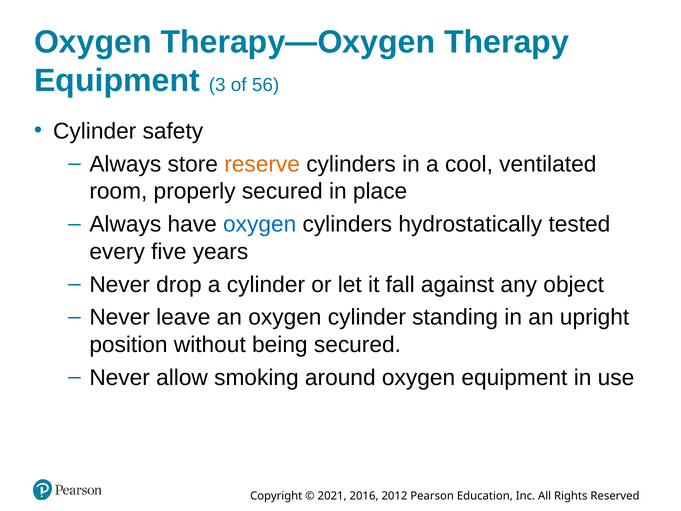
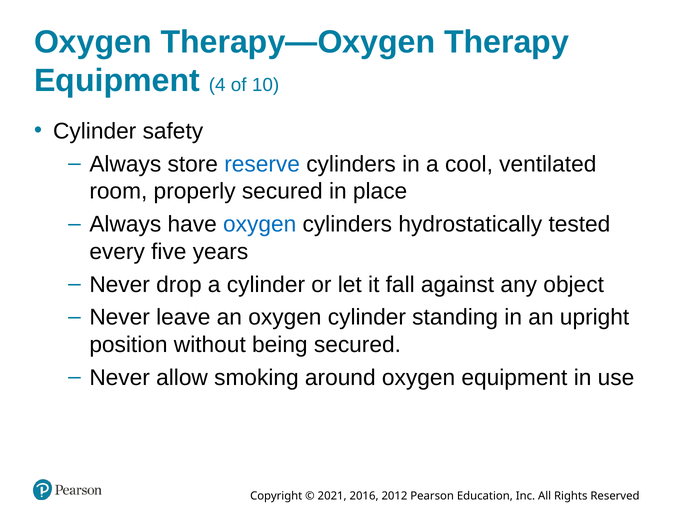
3: 3 -> 4
56: 56 -> 10
reserve colour: orange -> blue
